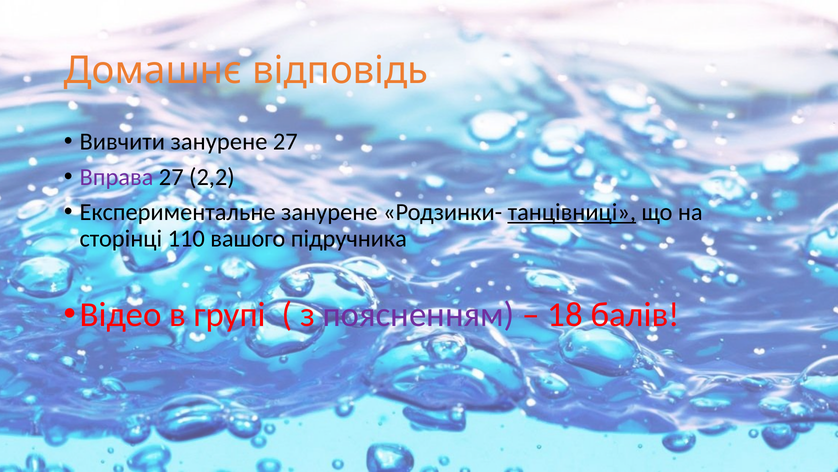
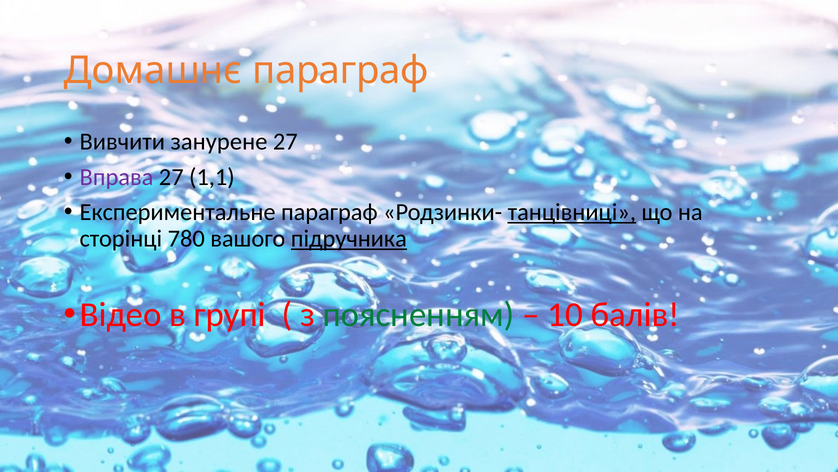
Домашнє відповідь: відповідь -> параграф
2,2: 2,2 -> 1,1
Експериментальне занурене: занурене -> параграф
110: 110 -> 780
підручника underline: none -> present
поясненням colour: purple -> green
18: 18 -> 10
